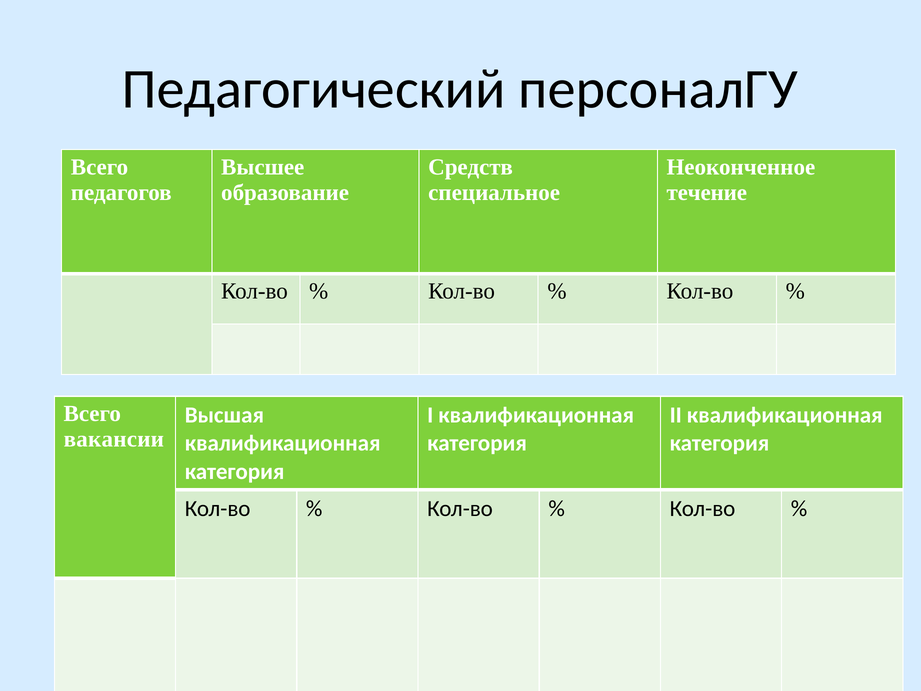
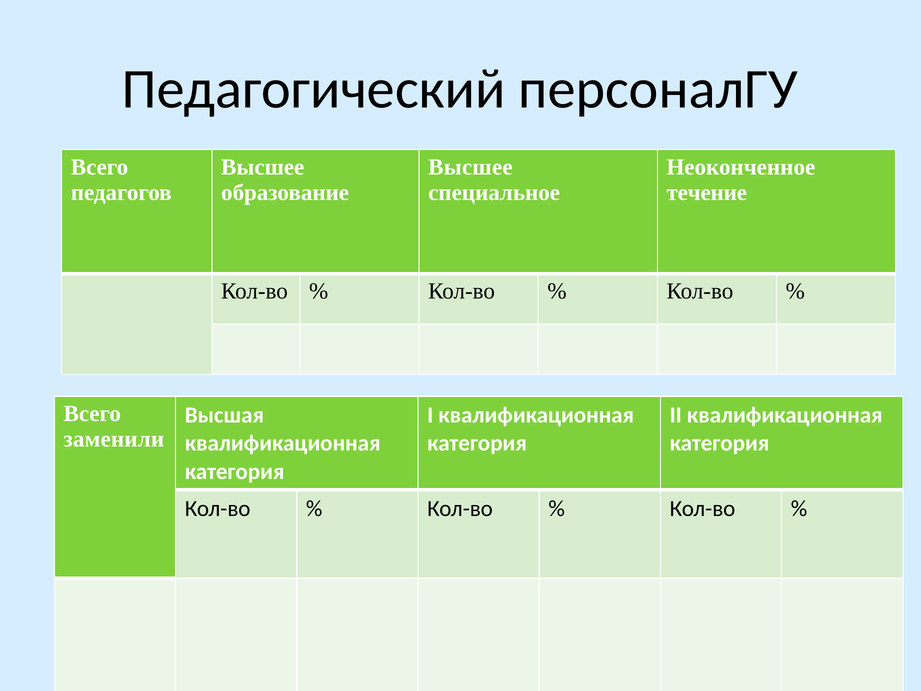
Средств at (471, 167): Средств -> Высшее
вакансии: вакансии -> заменили
